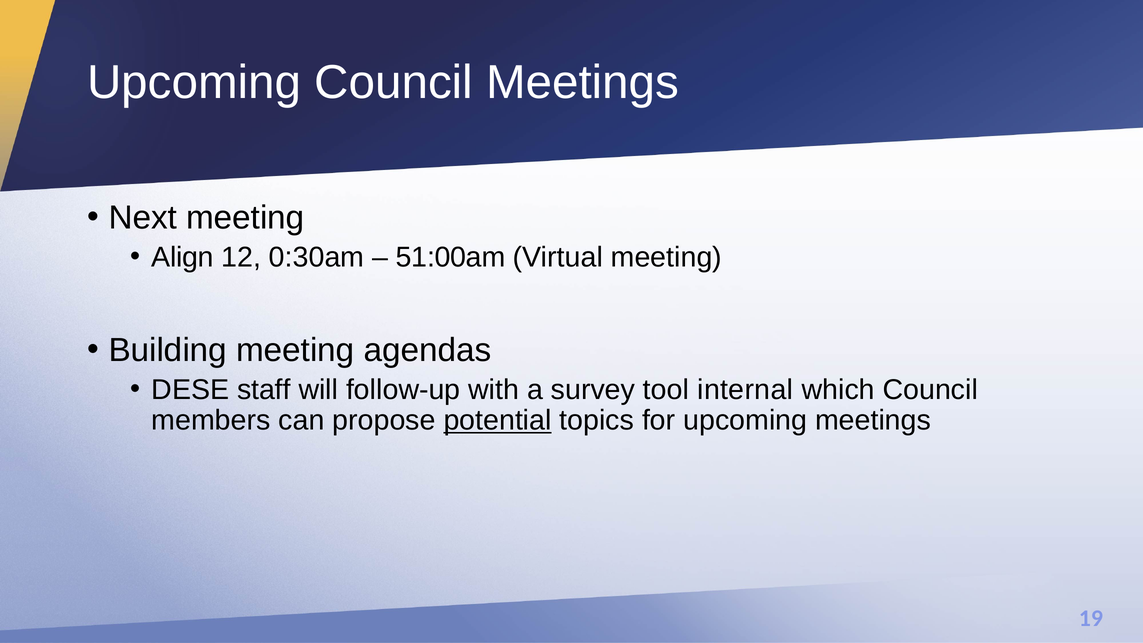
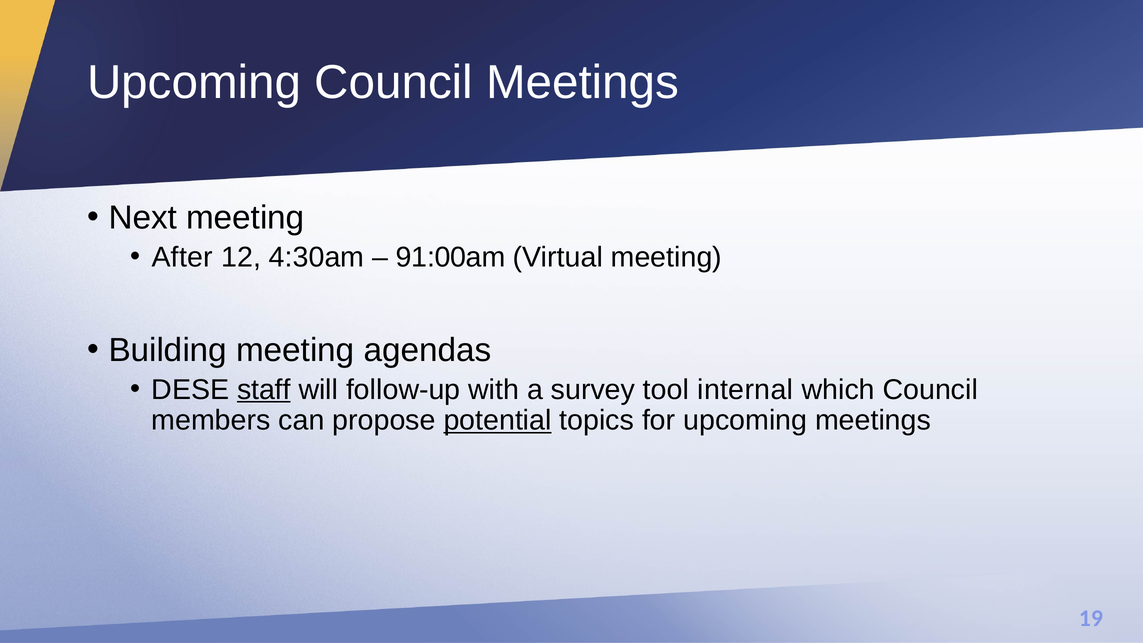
Align: Align -> After
0:30am: 0:30am -> 4:30am
51:00am: 51:00am -> 91:00am
staff underline: none -> present
